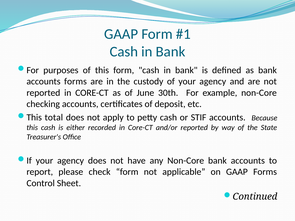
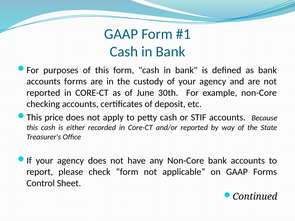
total: total -> price
